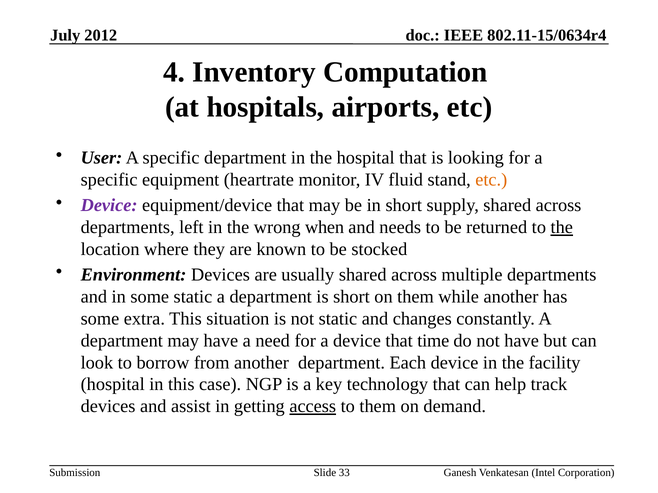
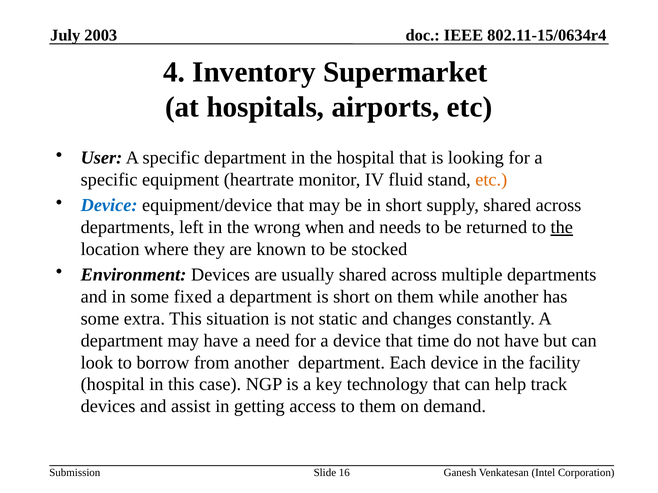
2012: 2012 -> 2003
Computation: Computation -> Supermarket
Device at (109, 206) colour: purple -> blue
some static: static -> fixed
access underline: present -> none
33: 33 -> 16
